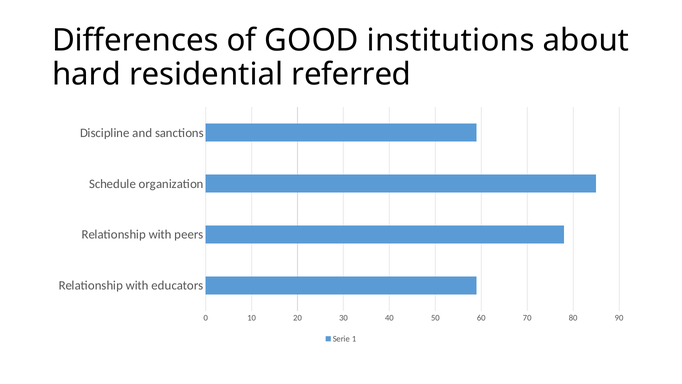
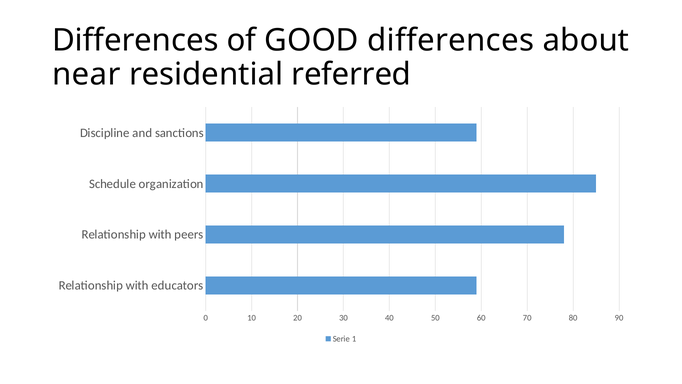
GOOD institutions: institutions -> differences
hard: hard -> near
